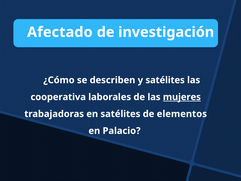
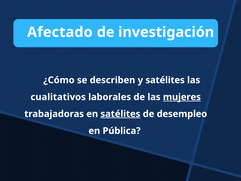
cooperativa: cooperativa -> cualitativos
satélites at (120, 114) underline: none -> present
elementos: elementos -> desempleo
Palacio: Palacio -> Pública
